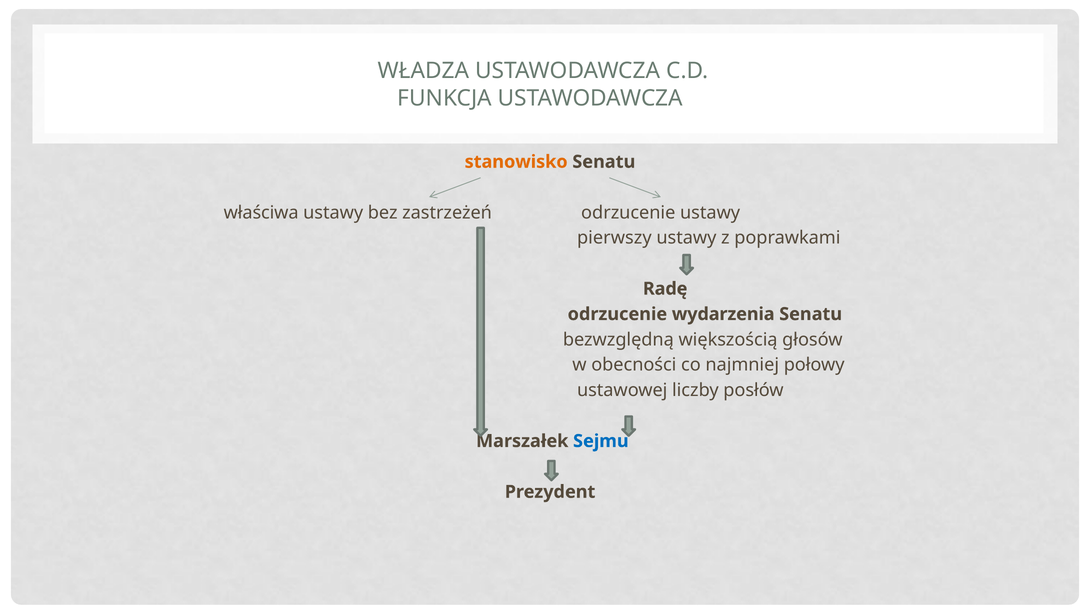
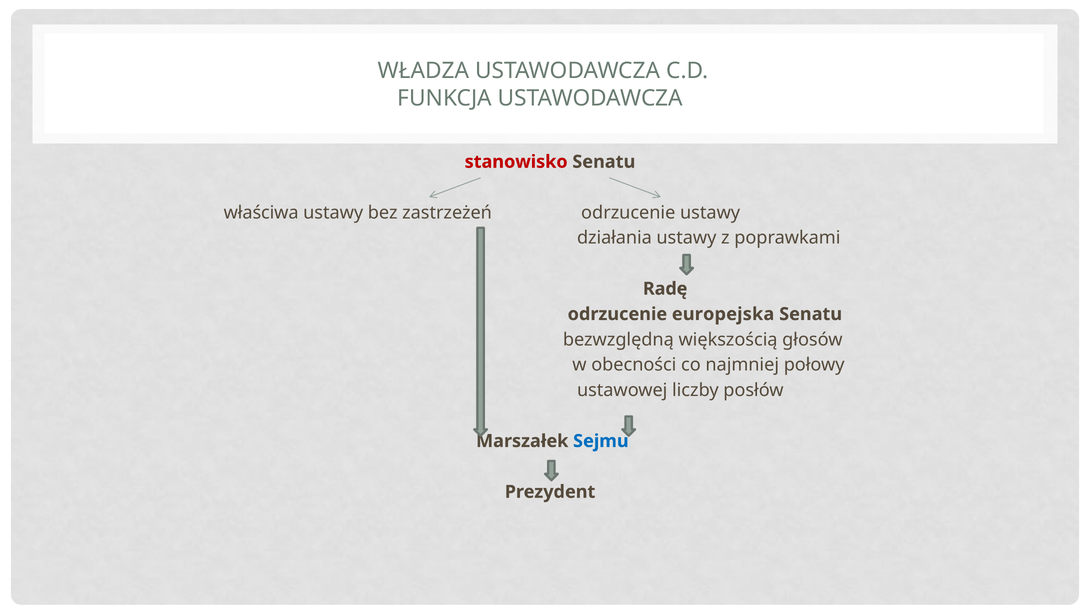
stanowisko colour: orange -> red
pierwszy: pierwszy -> działania
wydarzenia: wydarzenia -> europejska
